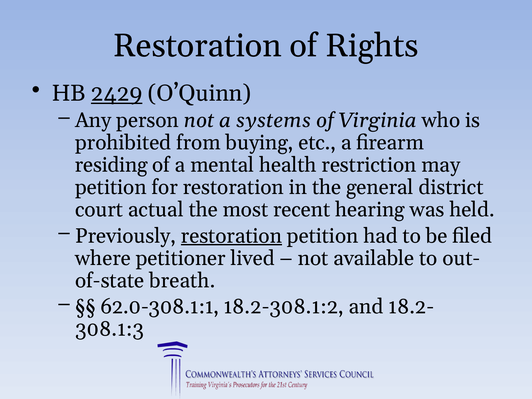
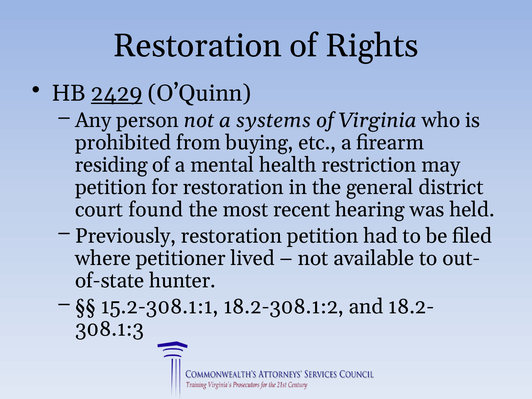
actual: actual -> found
restoration at (231, 236) underline: present -> none
breath: breath -> hunter
62.0-308.1:1: 62.0-308.1:1 -> 15.2-308.1:1
